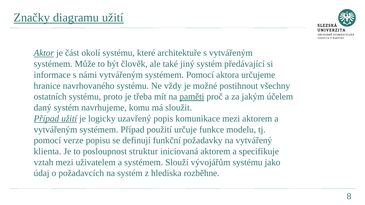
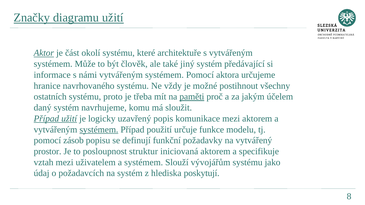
systémem at (99, 130) underline: none -> present
verze: verze -> zásob
klienta: klienta -> prostor
rozběhne: rozběhne -> poskytují
